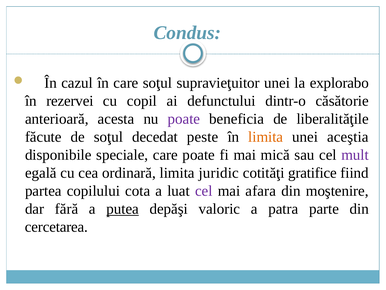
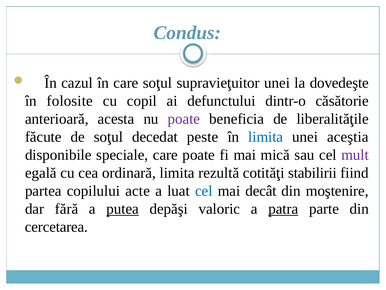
explorabo: explorabo -> dovedeşte
rezervei: rezervei -> folosite
limita at (266, 137) colour: orange -> blue
juridic: juridic -> rezultă
gratifice: gratifice -> stabilirii
cota: cota -> acte
cel at (204, 191) colour: purple -> blue
afara: afara -> decât
patra underline: none -> present
